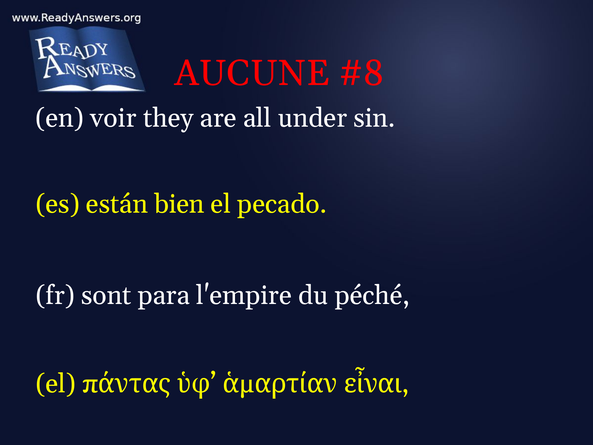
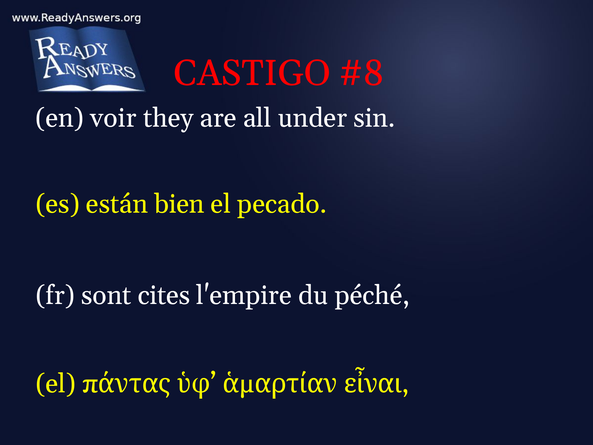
AUCUNE: AUCUNE -> CASTIGO
para: para -> cites
